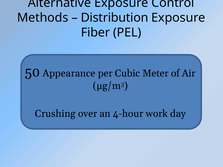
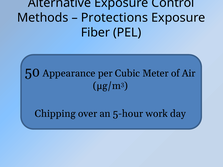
Distribution: Distribution -> Protections
Crushing: Crushing -> Chipping
4-hour: 4-hour -> 5-hour
